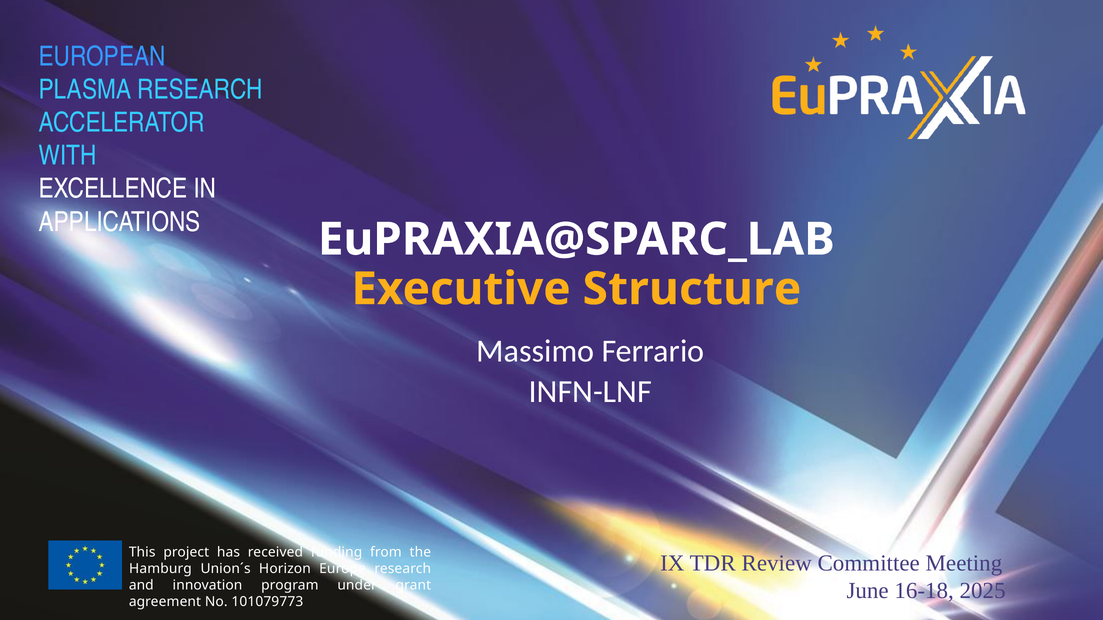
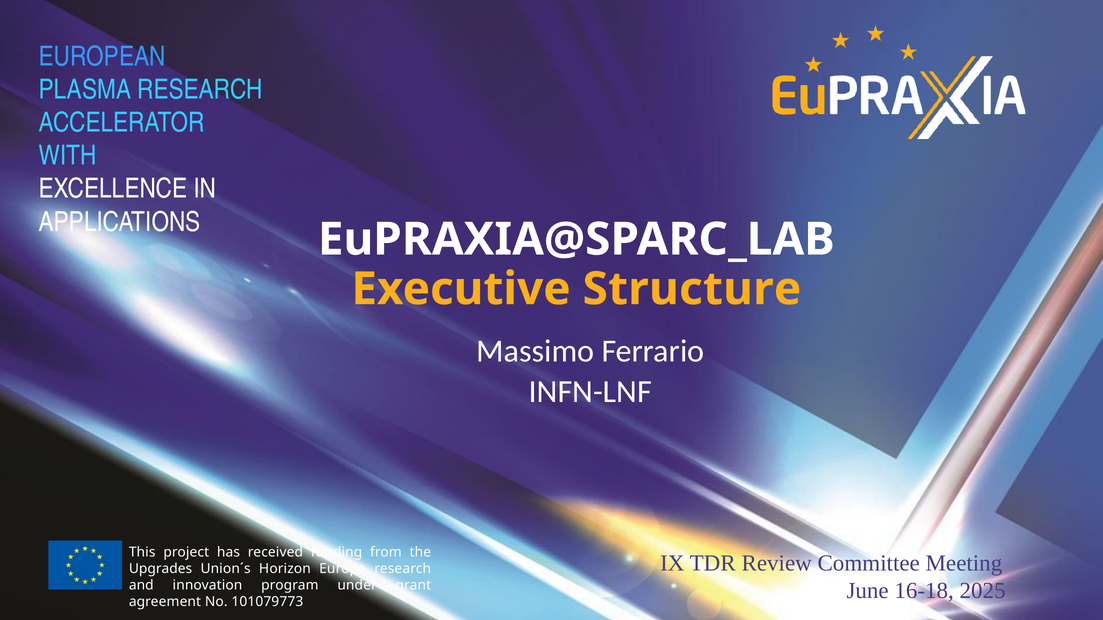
Hamburg: Hamburg -> Upgrades
